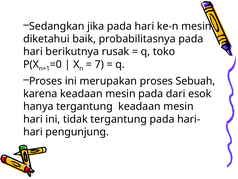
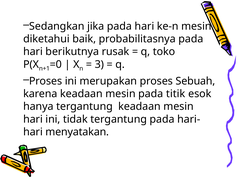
7: 7 -> 3
dari: dari -> titik
pengunjung: pengunjung -> menyatakan
